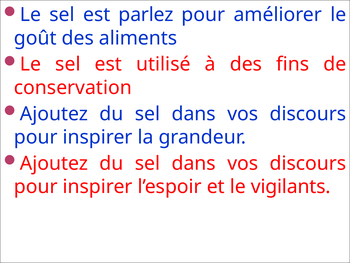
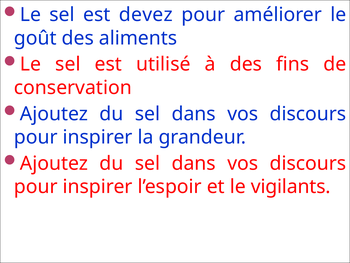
parlez: parlez -> devez
